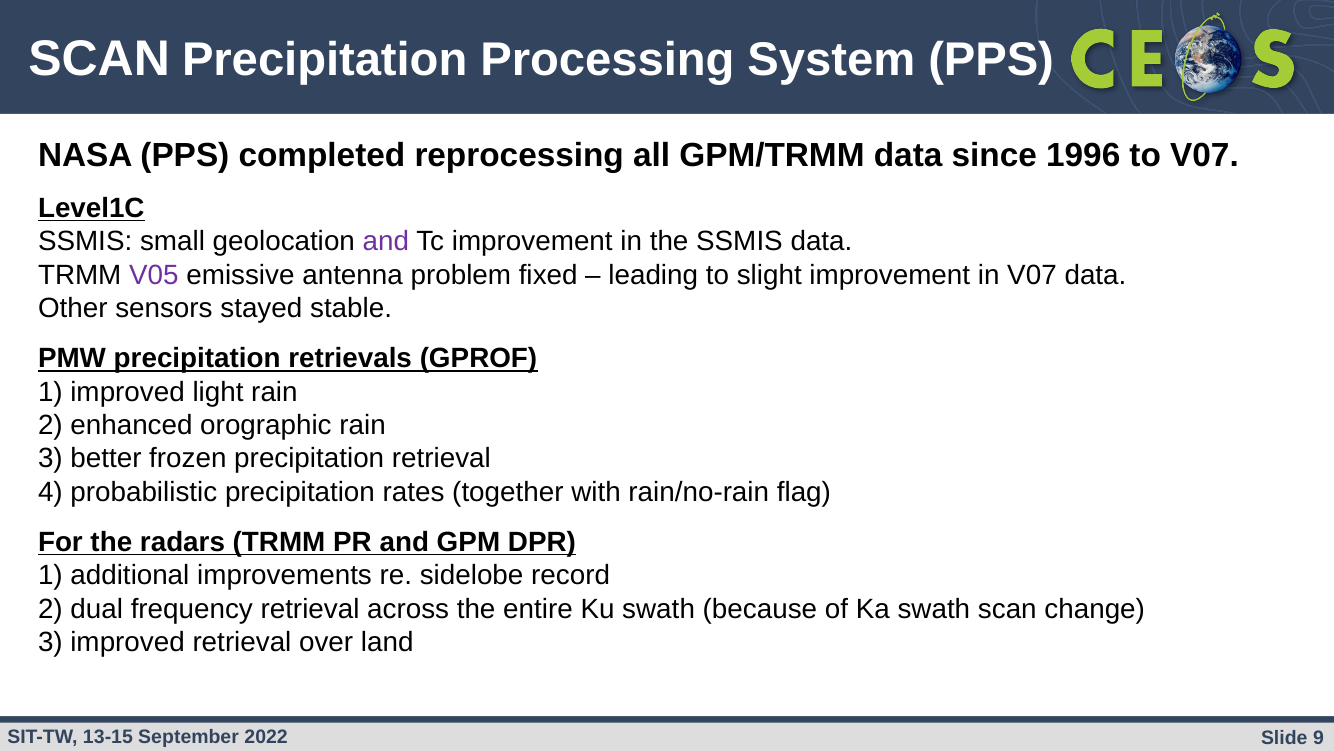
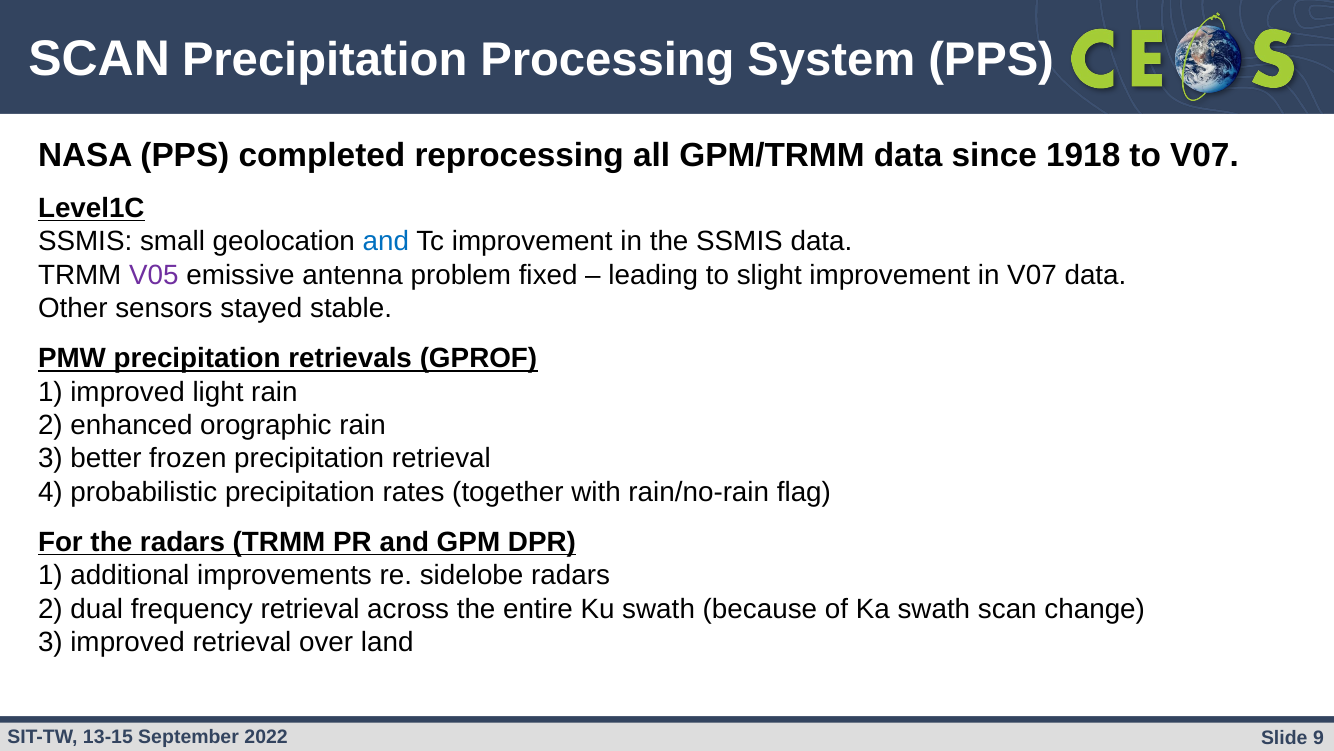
1996: 1996 -> 1918
and at (386, 242) colour: purple -> blue
sidelobe record: record -> radars
